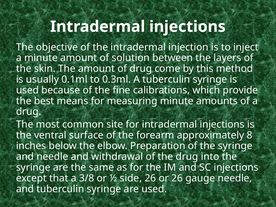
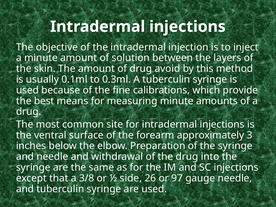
come: come -> avoid
8: 8 -> 3
or 26: 26 -> 97
